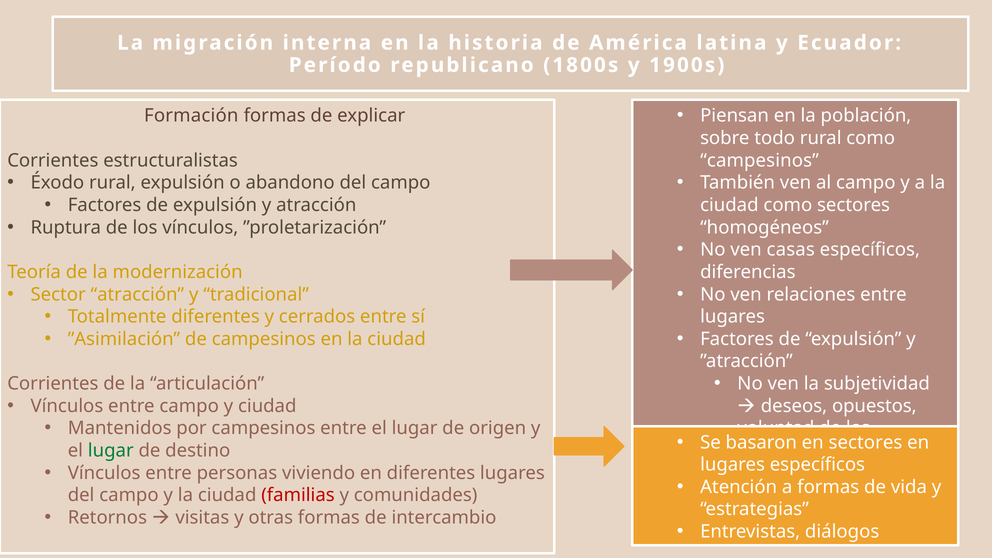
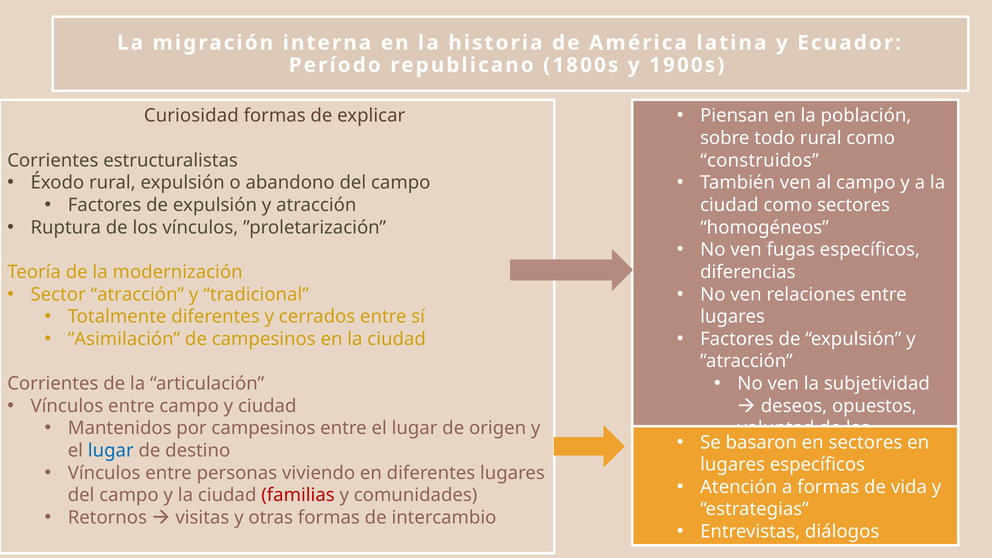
Formación: Formación -> Curiosidad
campesinos at (760, 160): campesinos -> construidos
casas: casas -> fugas
lugar at (111, 451) colour: green -> blue
